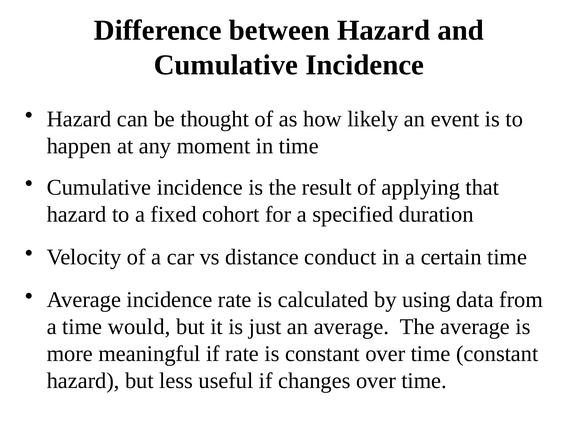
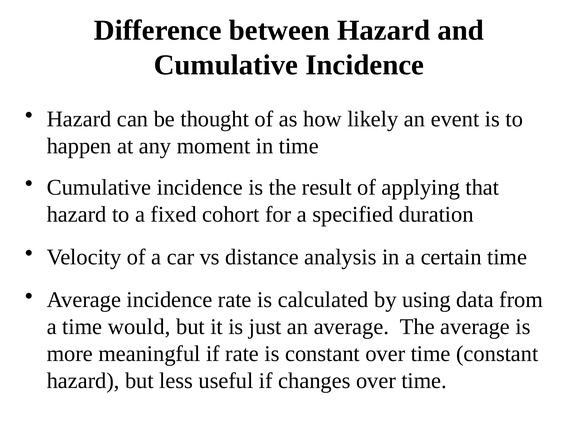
conduct: conduct -> analysis
